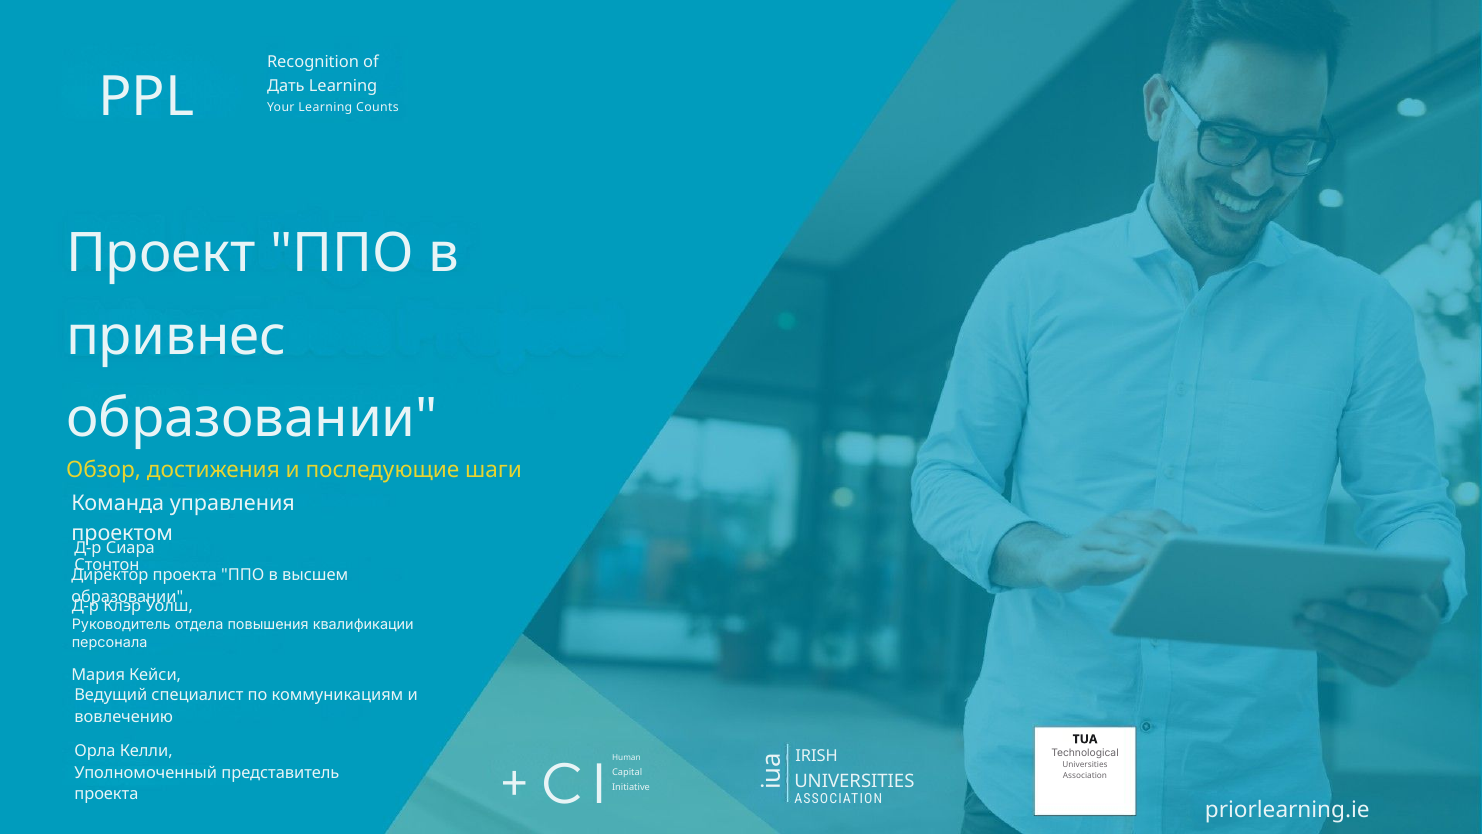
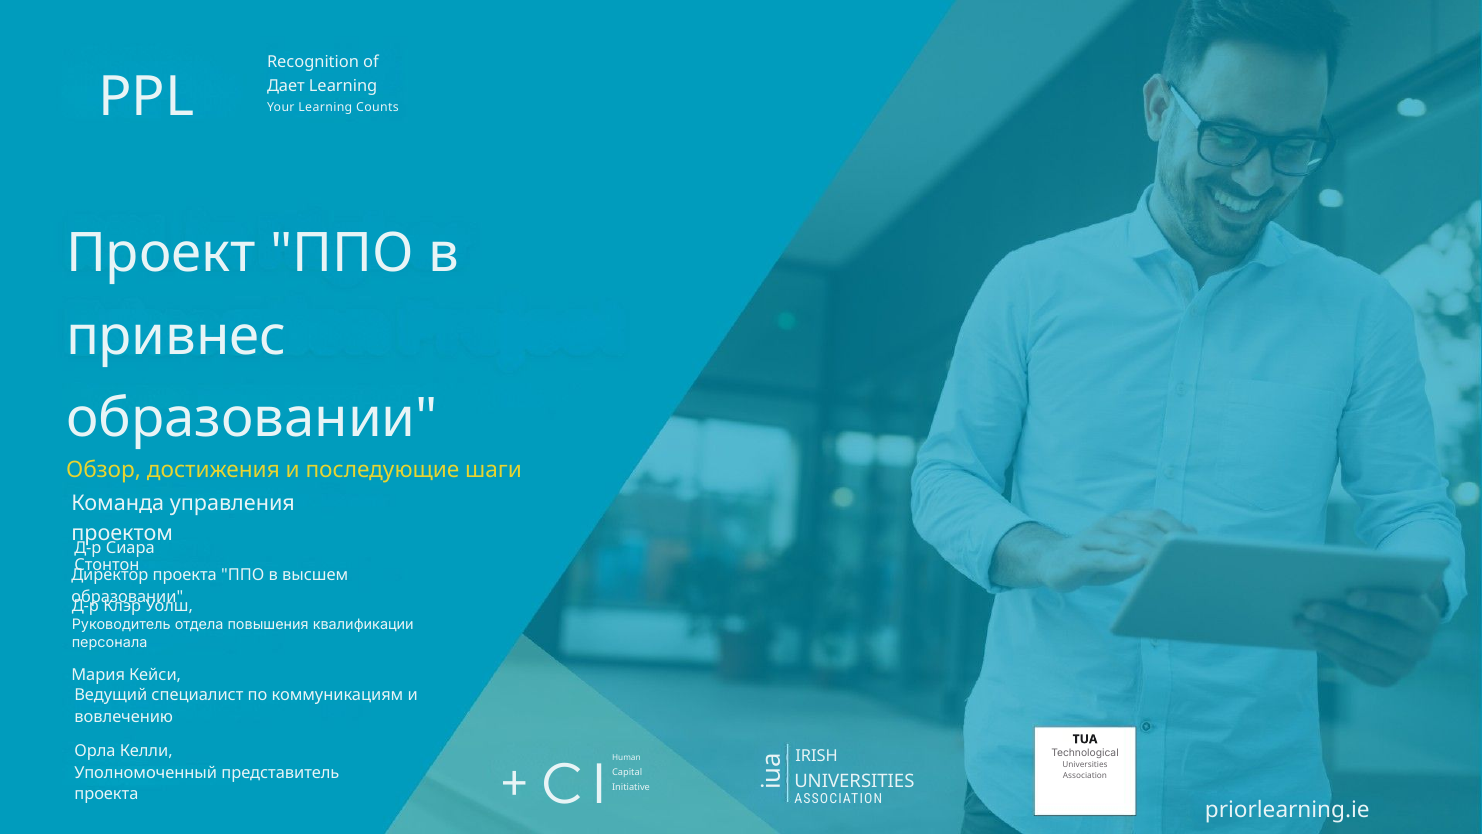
Дать: Дать -> Дает
